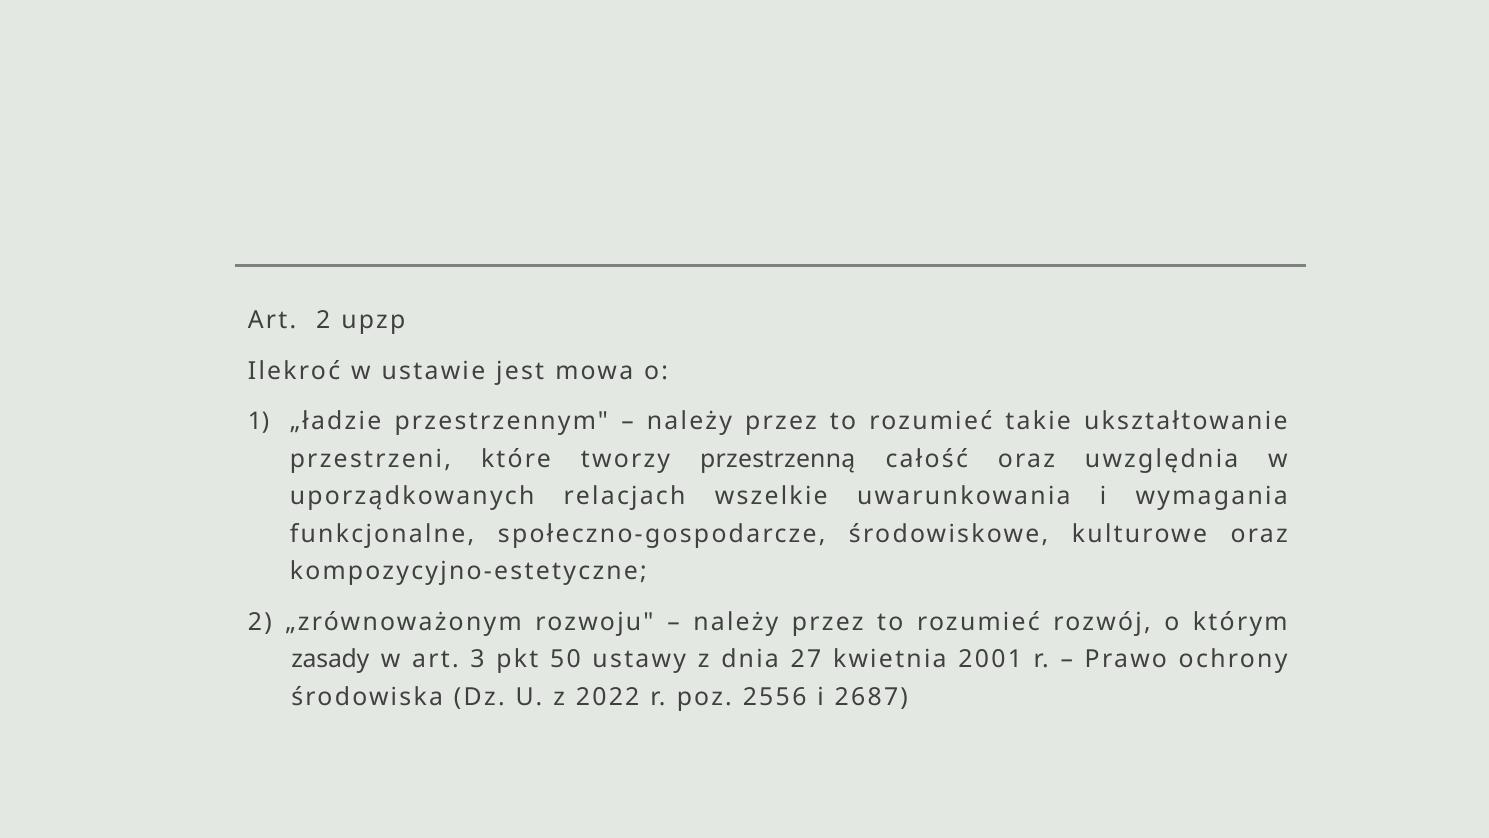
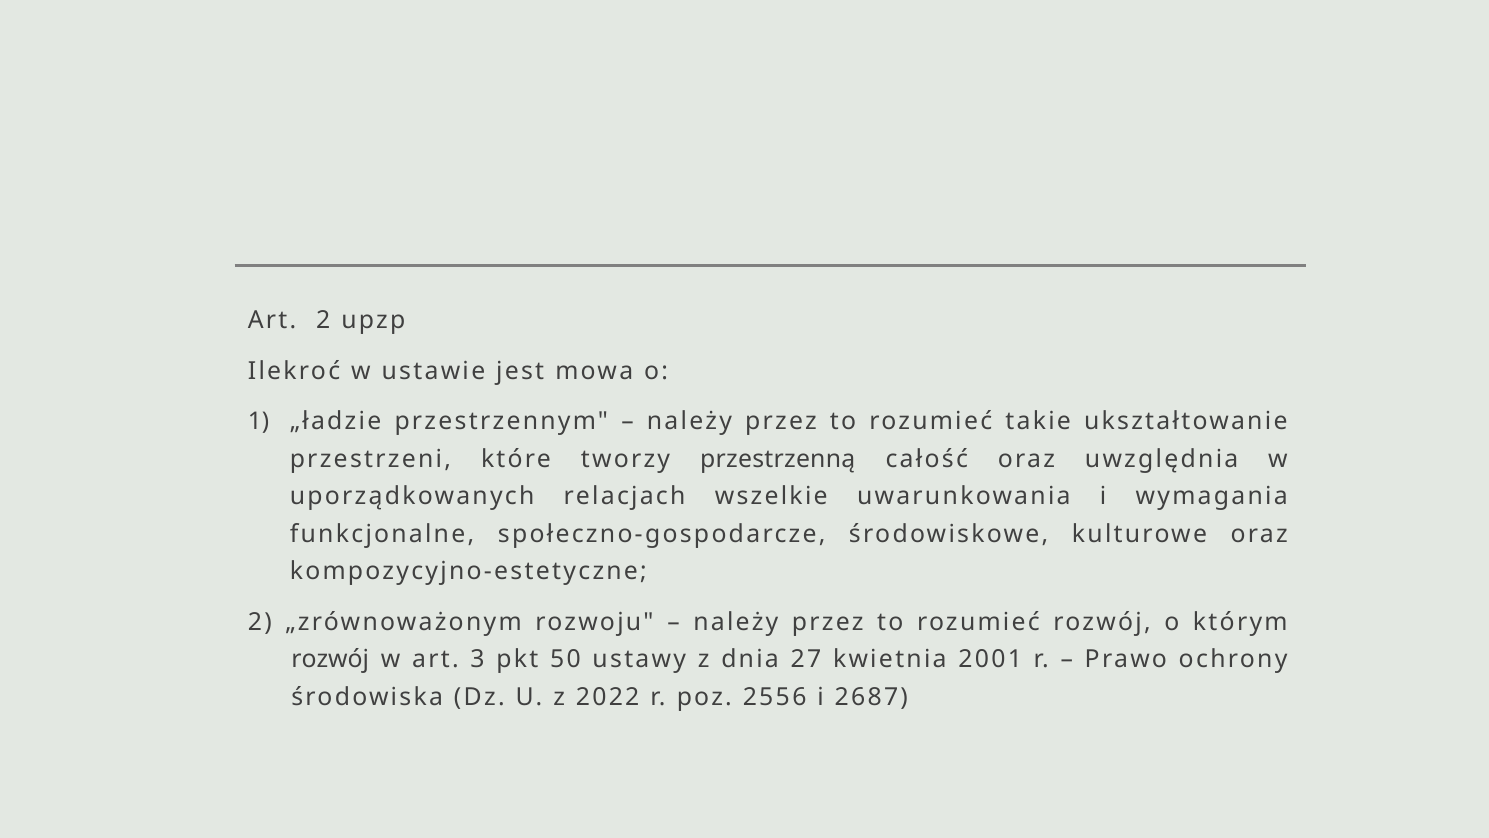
zasady at (330, 659): zasady -> rozwój
